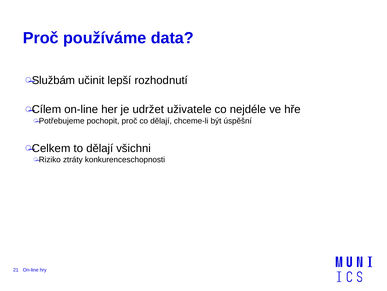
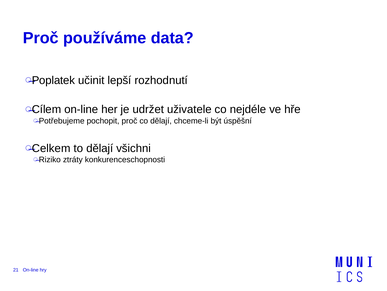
Službám: Službám -> Poplatek
